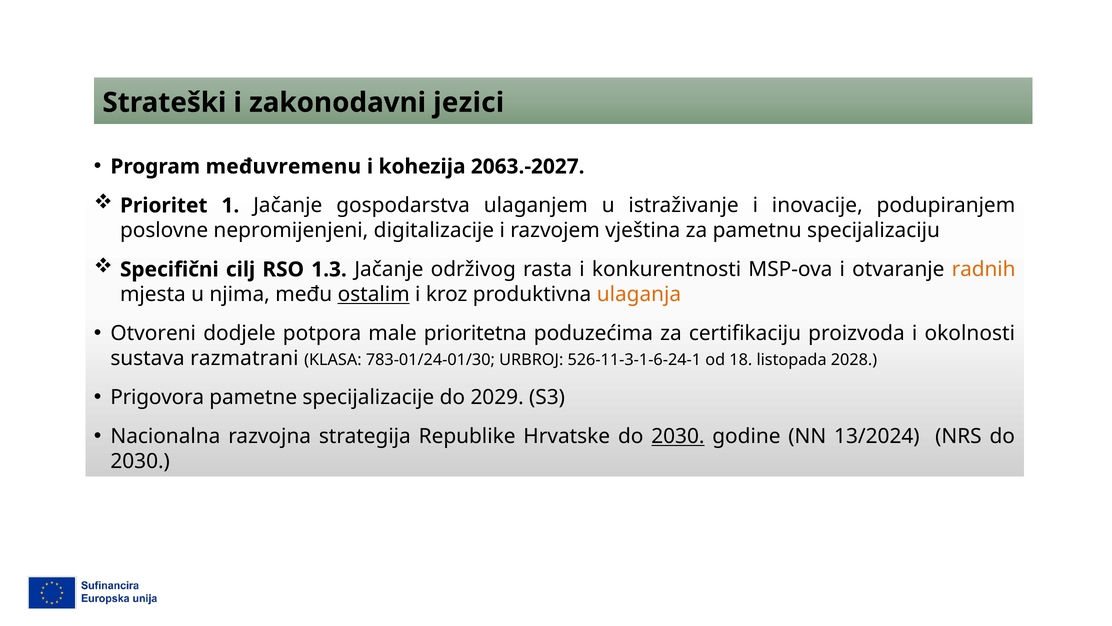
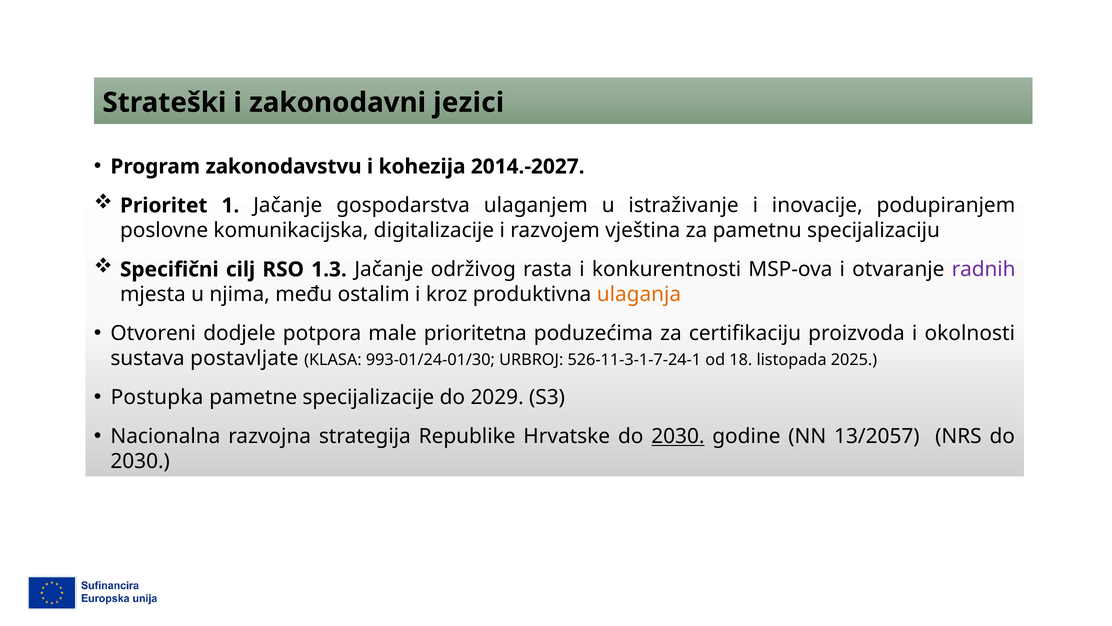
međuvremenu: međuvremenu -> zakonodavstvu
2063.-2027: 2063.-2027 -> 2014.-2027
nepromijenjeni: nepromijenjeni -> komunikacijska
radnih colour: orange -> purple
ostalim underline: present -> none
razmatrani: razmatrani -> postavljate
783-01/24-01/30: 783-01/24-01/30 -> 993-01/24-01/30
526-11-3-1-6-24-1: 526-11-3-1-6-24-1 -> 526-11-3-1-7-24-1
2028: 2028 -> 2025
Prigovora: Prigovora -> Postupka
13/2024: 13/2024 -> 13/2057
